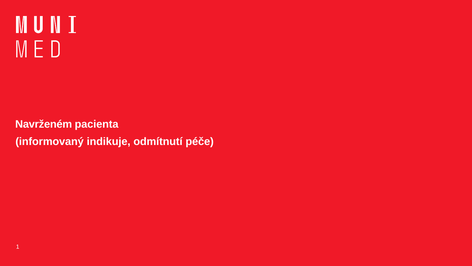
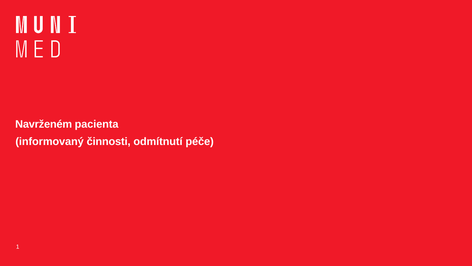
indikuje: indikuje -> činnosti
